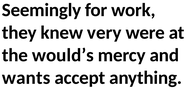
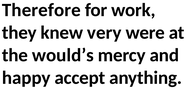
Seemingly: Seemingly -> Therefore
wants: wants -> happy
